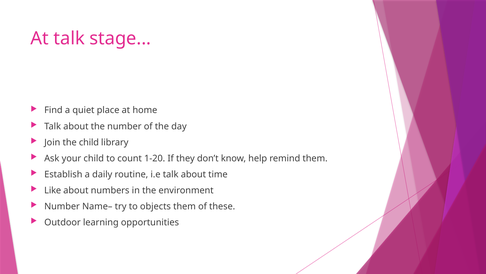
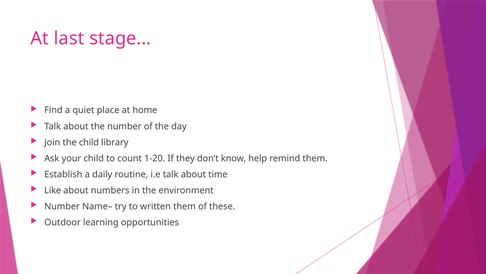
At talk: talk -> last
objects: objects -> written
